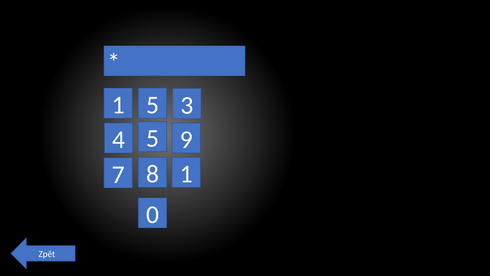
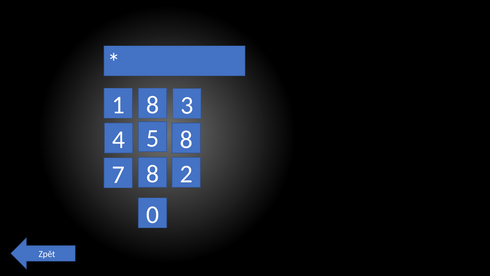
1 5: 5 -> 8
4 9: 9 -> 8
7 1: 1 -> 2
